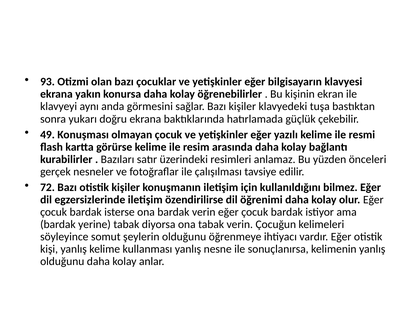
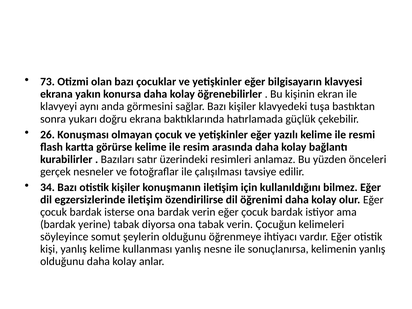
93: 93 -> 73
49: 49 -> 26
72: 72 -> 34
